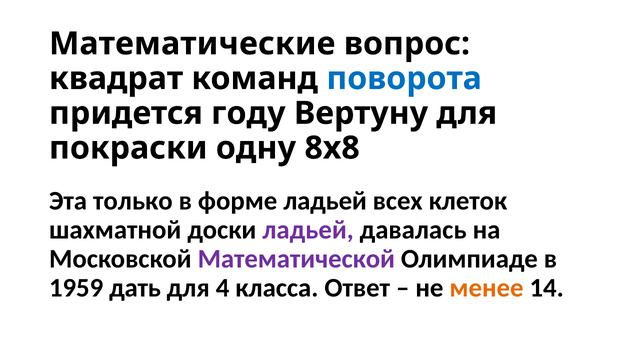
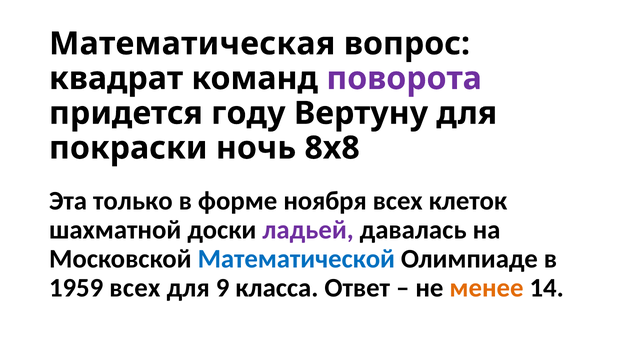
Математические: Математические -> Математическая
поворота colour: blue -> purple
одну: одну -> ночь
форме ладьей: ладьей -> ноября
Математической colour: purple -> blue
1959 дать: дать -> всех
4: 4 -> 9
